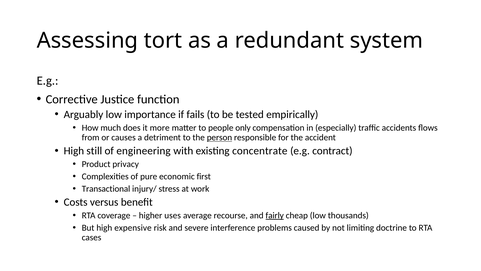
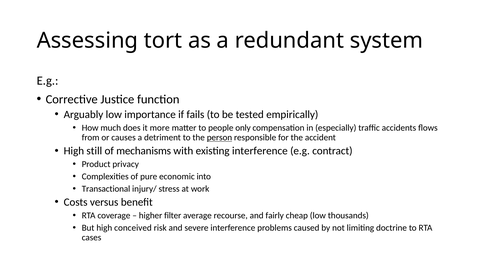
engineering: engineering -> mechanisms
existing concentrate: concentrate -> interference
first: first -> into
uses: uses -> filter
fairly underline: present -> none
expensive: expensive -> conceived
